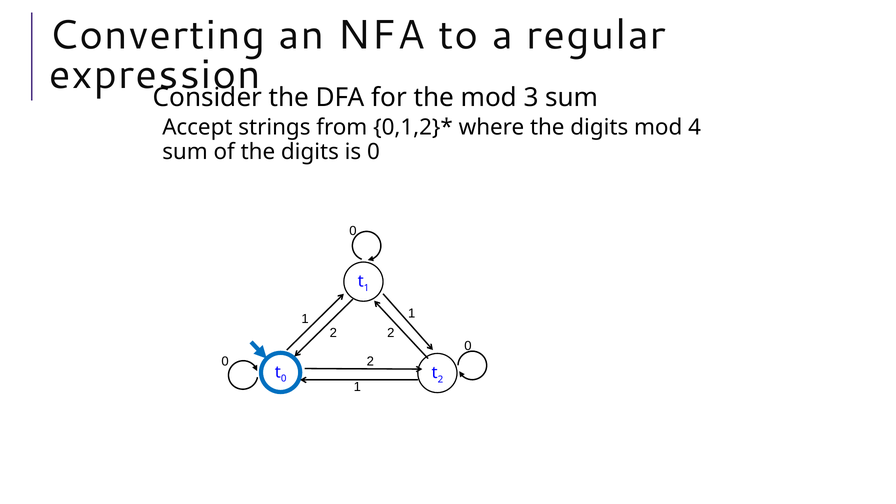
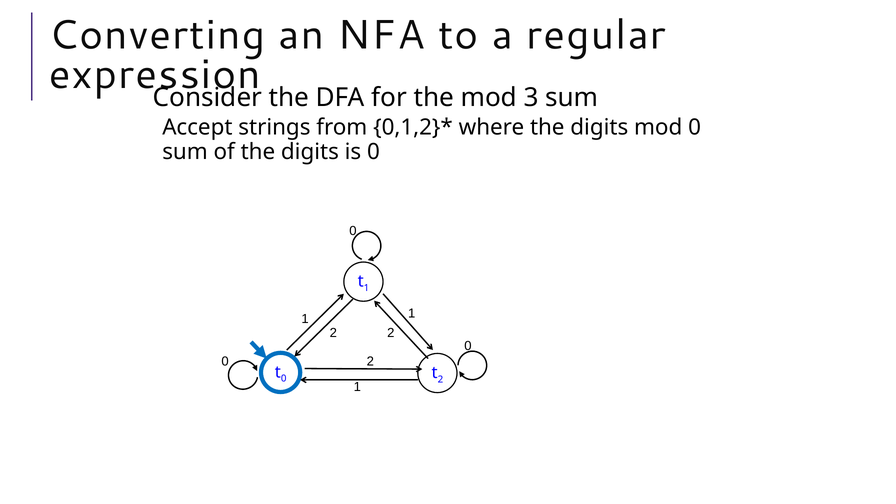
mod 4: 4 -> 0
